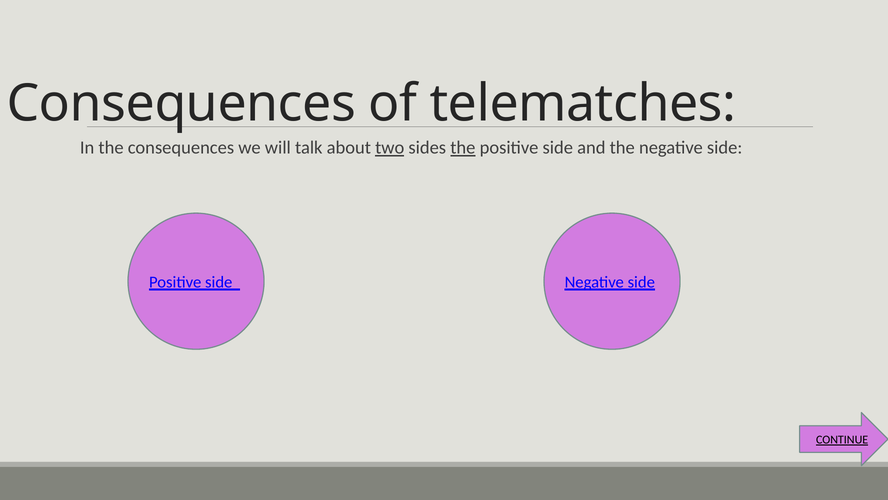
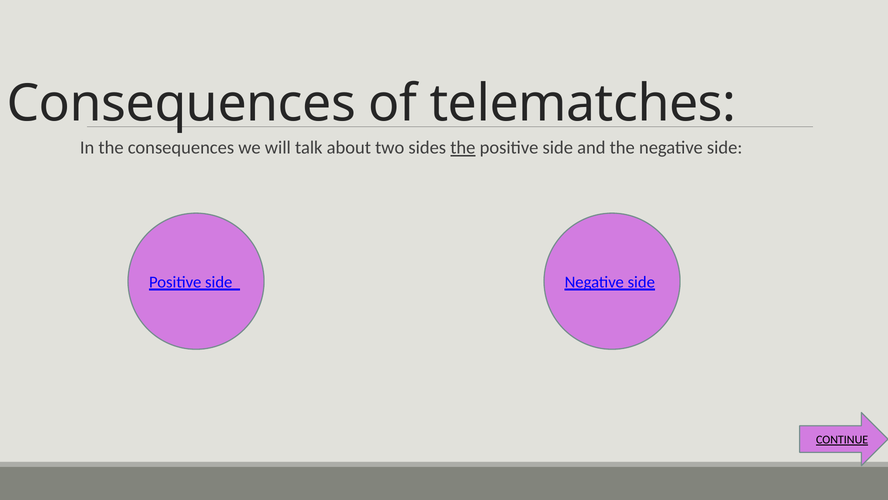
two underline: present -> none
